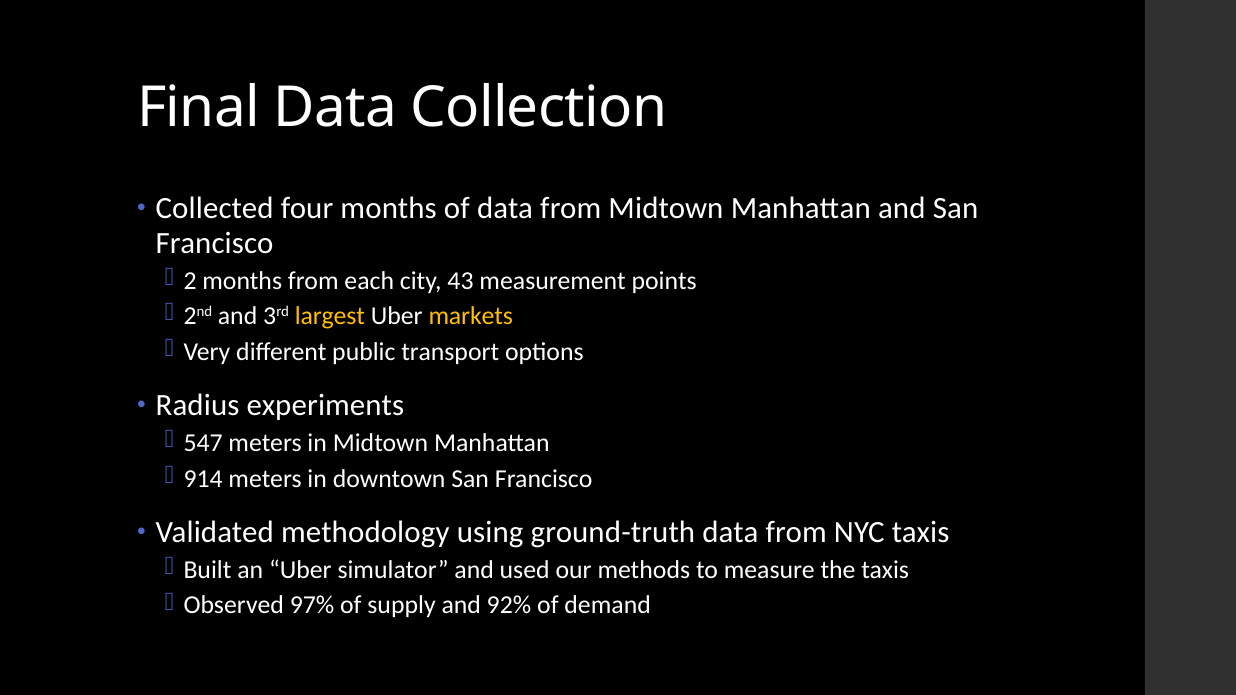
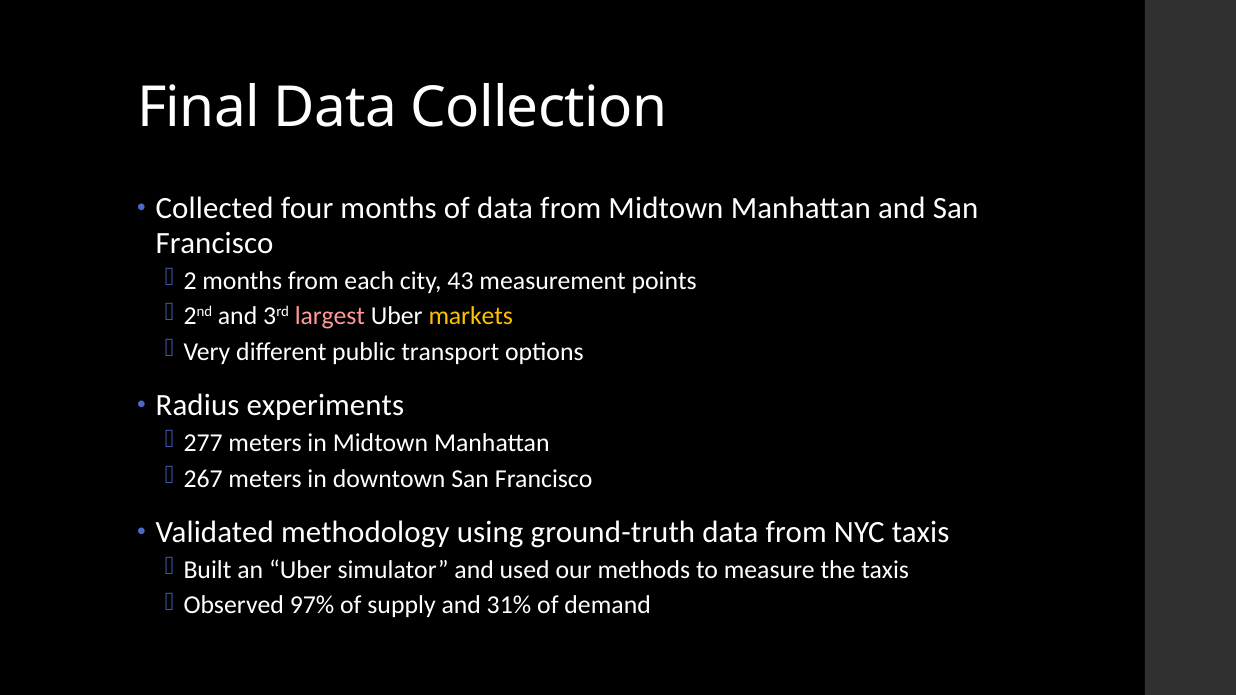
largest colour: yellow -> pink
547: 547 -> 277
914: 914 -> 267
92%: 92% -> 31%
